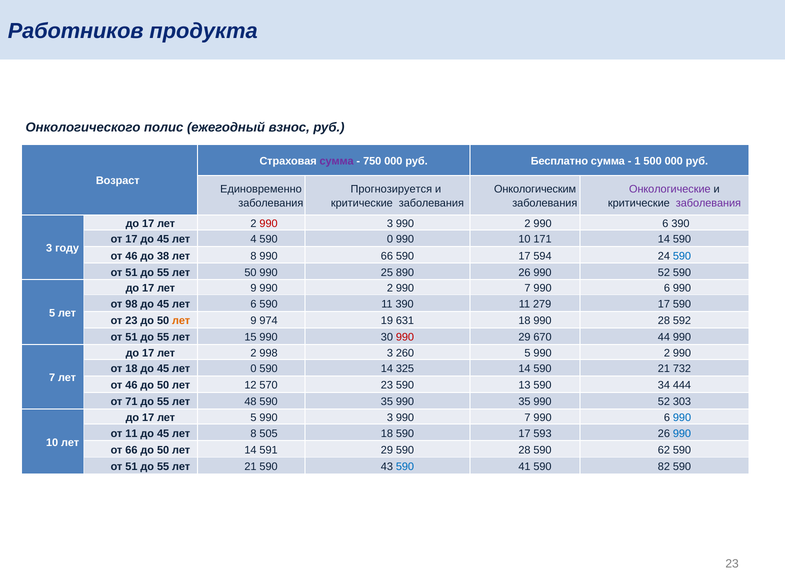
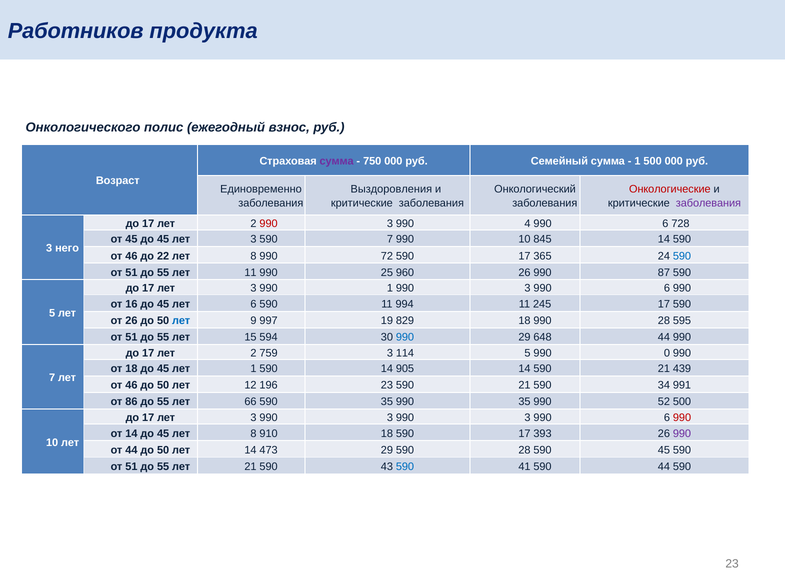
Бесплатно: Бесплатно -> Семейный
Прогнозируется: Прогнозируется -> Выздоровления
Онкологическим: Онкологическим -> Онкологический
Онкологические colour: purple -> red
3 990 2: 2 -> 4
6 390: 390 -> 728
от 17: 17 -> 45
45 лет 4: 4 -> 3
590 0: 0 -> 7
171: 171 -> 845
году: году -> него
38: 38 -> 22
990 66: 66 -> 72
594: 594 -> 365
лет 50: 50 -> 11
890: 890 -> 960
26 990 52: 52 -> 87
9 at (253, 289): 9 -> 3
2 at (390, 289): 2 -> 1
7 at (527, 289): 7 -> 3
98: 98 -> 16
11 390: 390 -> 994
279: 279 -> 245
от 23: 23 -> 26
лет at (181, 321) colour: orange -> blue
974: 974 -> 997
631: 631 -> 829
592: 592 -> 595
15 990: 990 -> 594
990 at (405, 338) colour: red -> blue
670: 670 -> 648
998: 998 -> 759
260: 260 -> 114
5 990 2: 2 -> 0
лет 0: 0 -> 1
325: 325 -> 905
732: 732 -> 439
570: 570 -> 196
23 590 13: 13 -> 21
444: 444 -> 991
71: 71 -> 86
48: 48 -> 66
52 303: 303 -> 500
5 at (253, 418): 5 -> 3
990 3 990 7: 7 -> 3
990 at (682, 418) colour: blue -> red
от 11: 11 -> 14
505: 505 -> 910
593: 593 -> 393
990 at (682, 434) colour: blue -> purple
от 66: 66 -> 44
591: 591 -> 473
590 62: 62 -> 45
590 82: 82 -> 44
